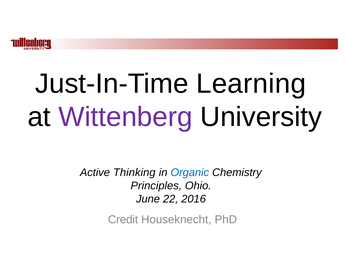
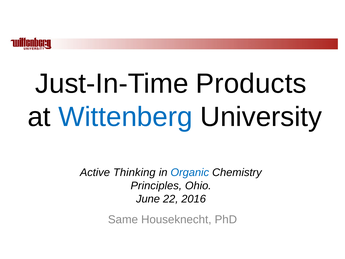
Learning: Learning -> Products
Wittenberg colour: purple -> blue
Credit: Credit -> Same
